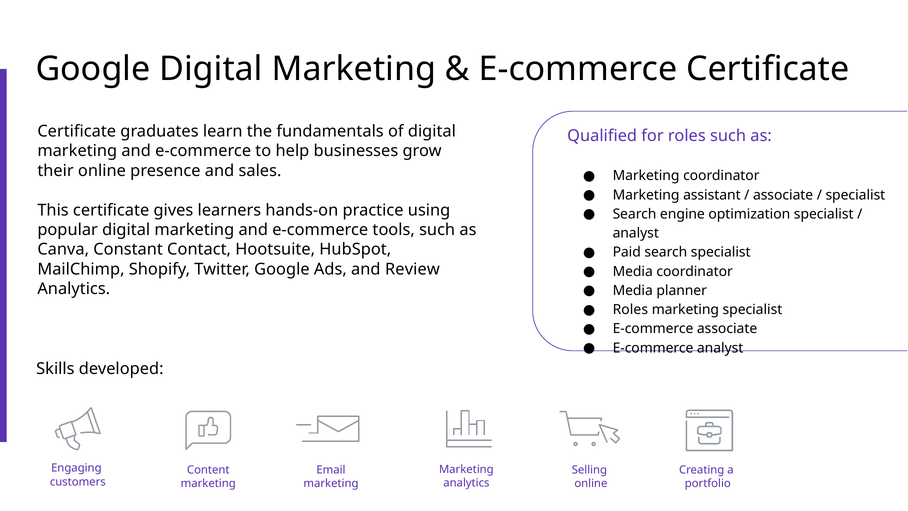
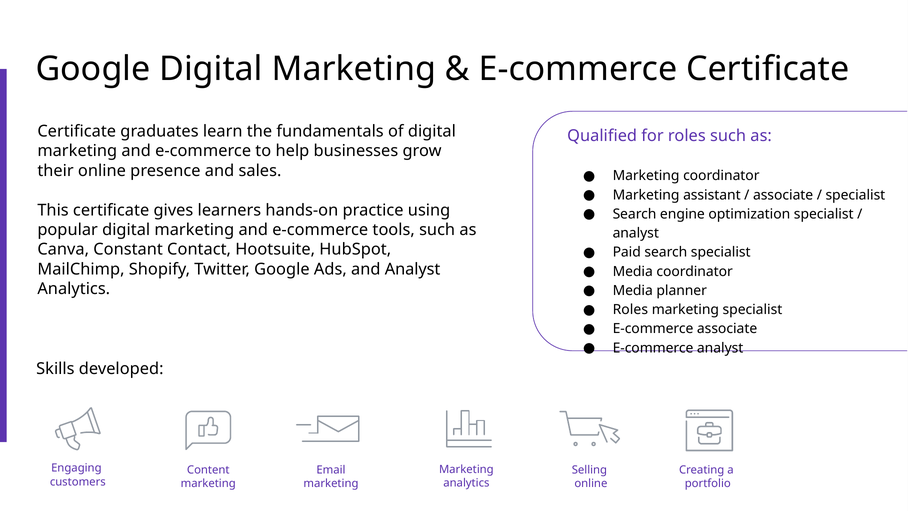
and Review: Review -> Analyst
